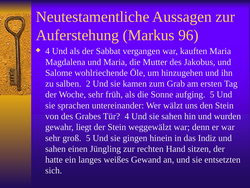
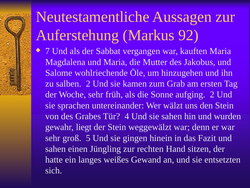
96: 96 -> 92
4 at (47, 51): 4 -> 7
aufging 5: 5 -> 2
Indiz: Indiz -> Fazit
